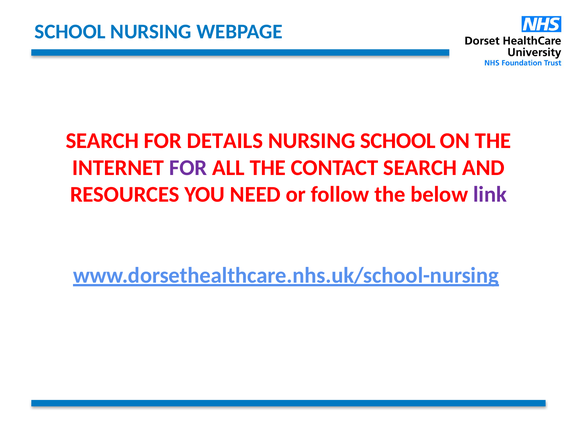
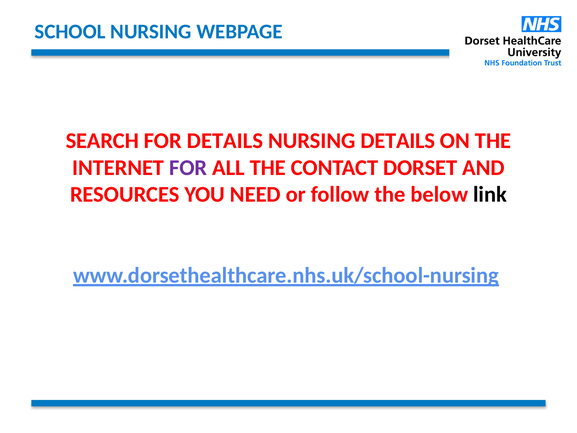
NURSING SCHOOL: SCHOOL -> DETAILS
CONTACT SEARCH: SEARCH -> DORSET
link colour: purple -> black
